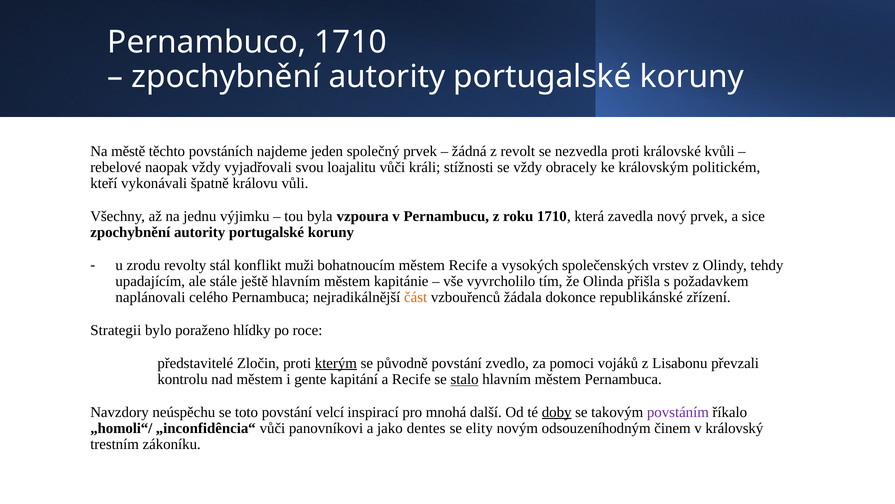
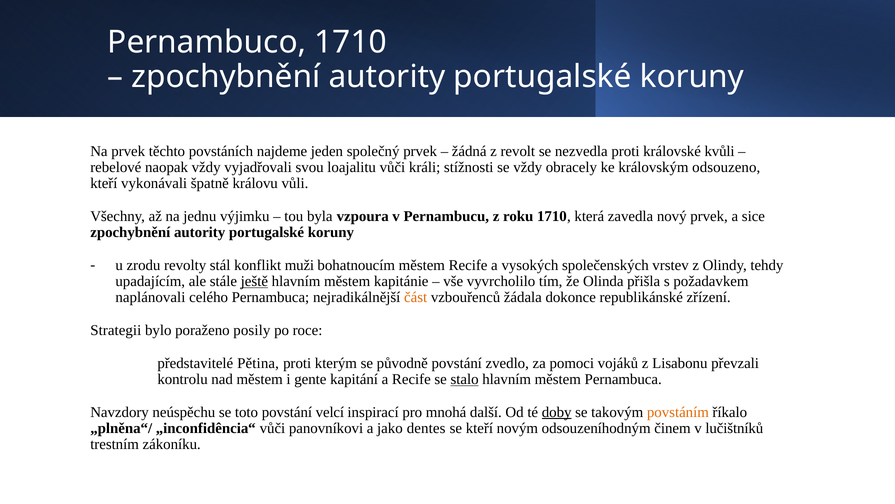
Na městě: městě -> prvek
politickém: politickém -> odsouzeno
ještě underline: none -> present
hlídky: hlídky -> posily
Zločin: Zločin -> Pětina
kterým underline: present -> none
povstáním colour: purple -> orange
„homoli“/: „homoli“/ -> „plněna“/
se elity: elity -> kteří
královský: královský -> lučištníků
